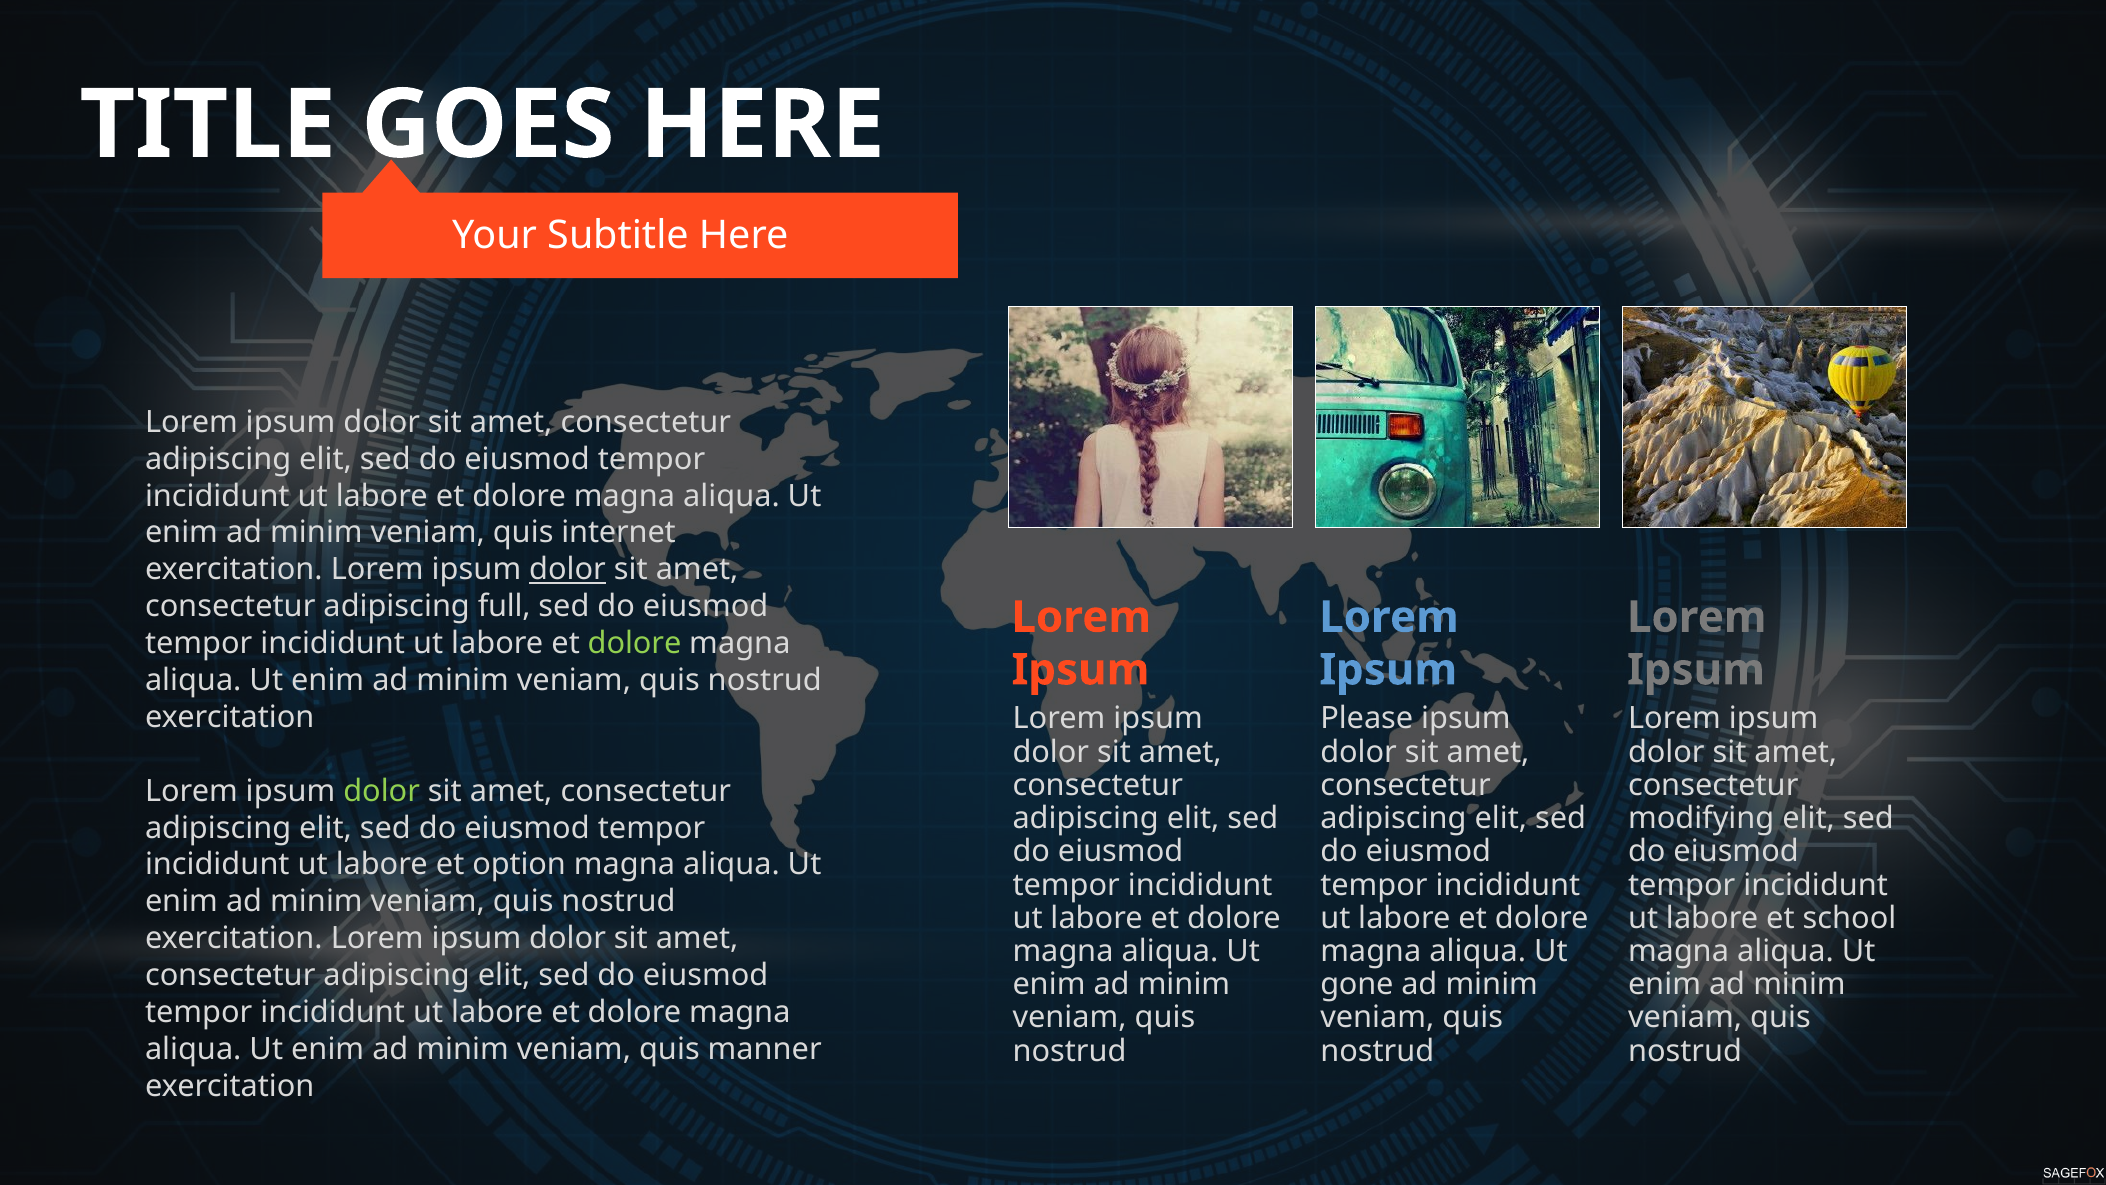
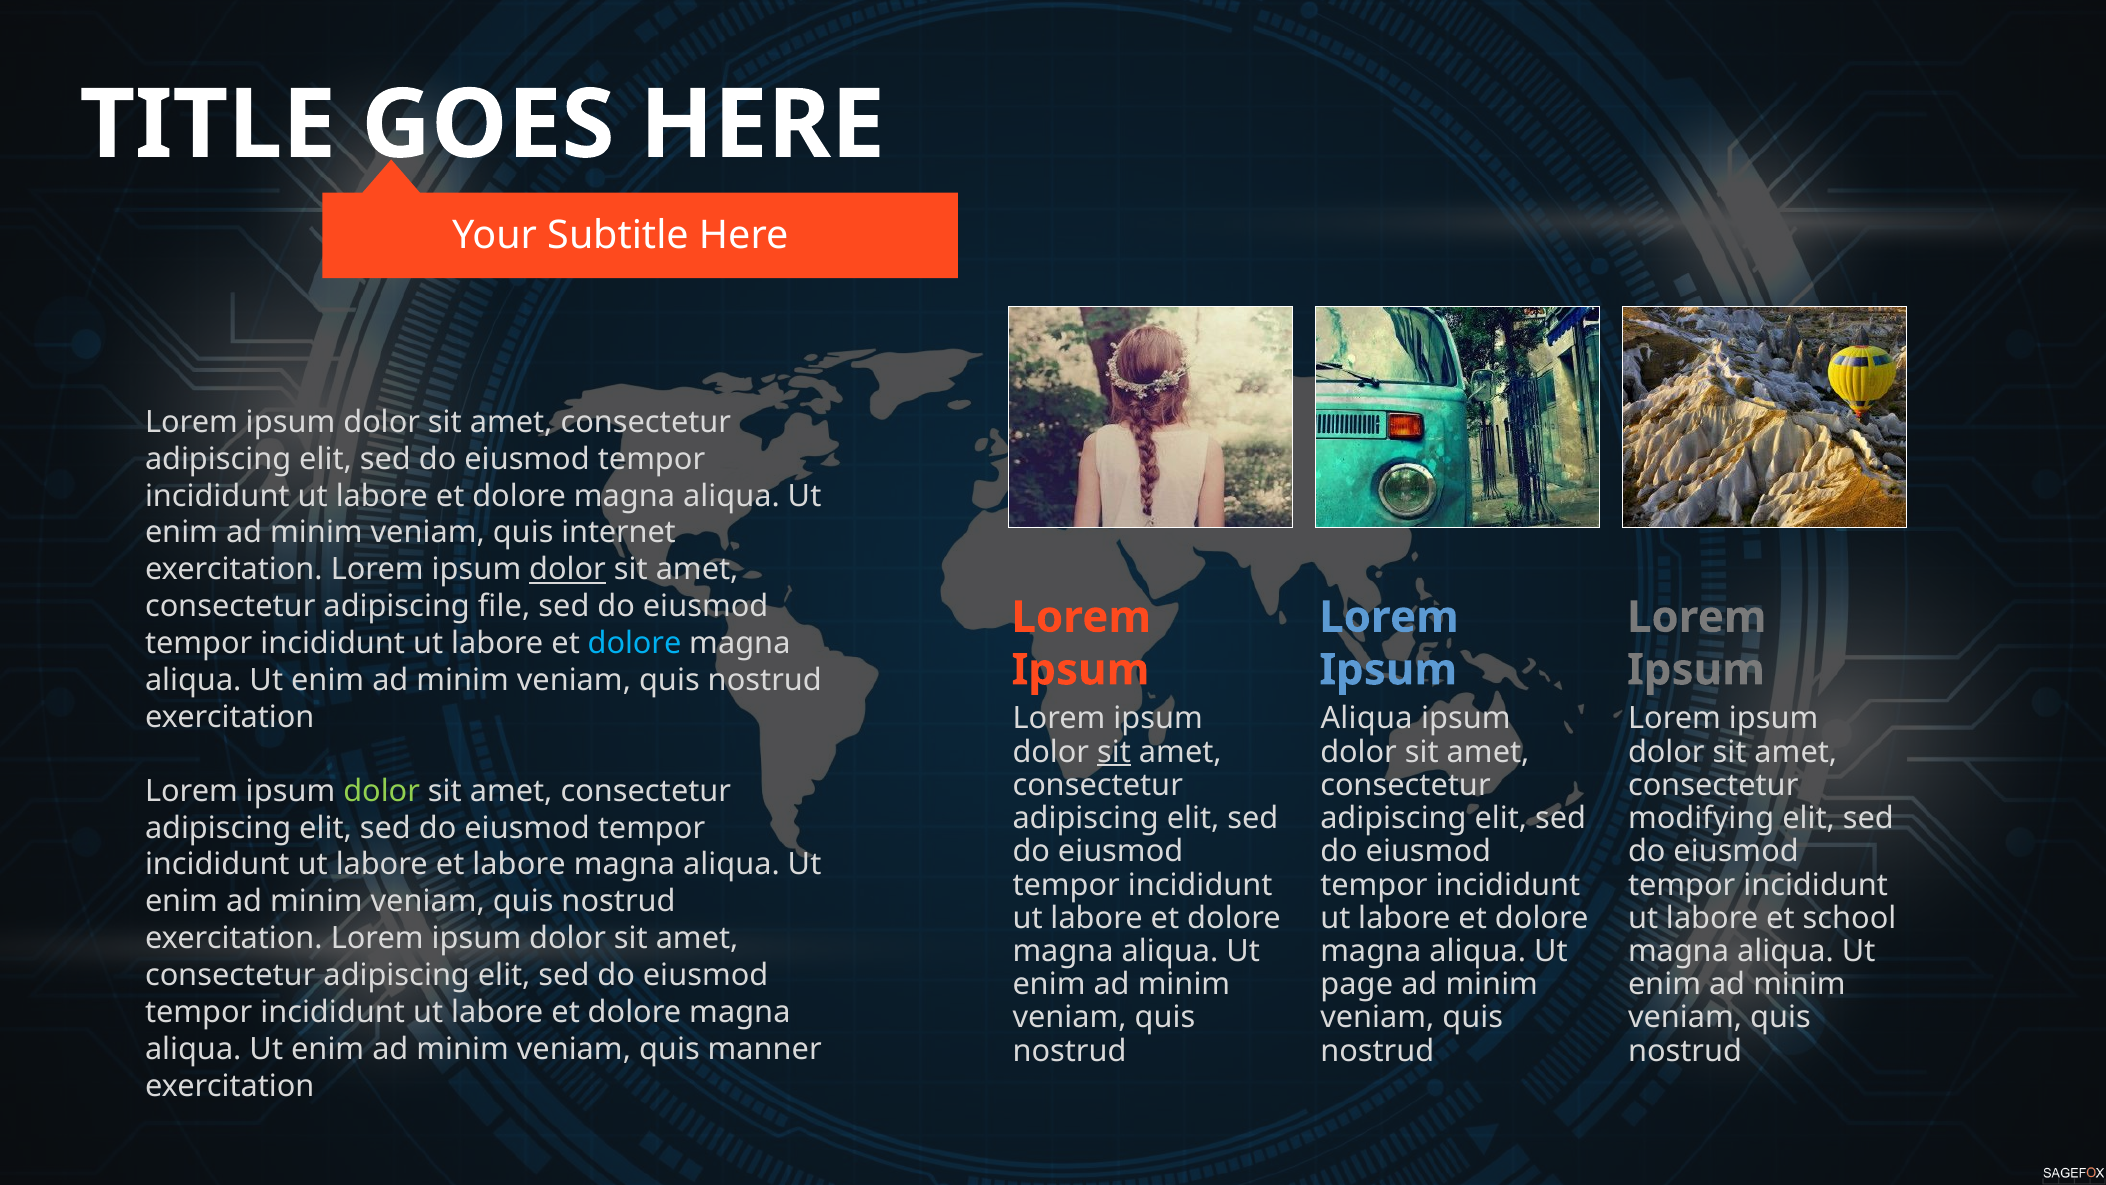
full: full -> file
dolore at (635, 643) colour: light green -> light blue
Please at (1367, 719): Please -> Aliqua
sit at (1114, 752) underline: none -> present
et option: option -> labore
gone: gone -> page
